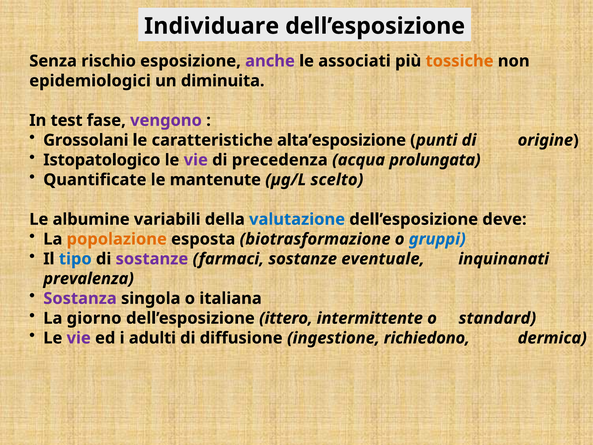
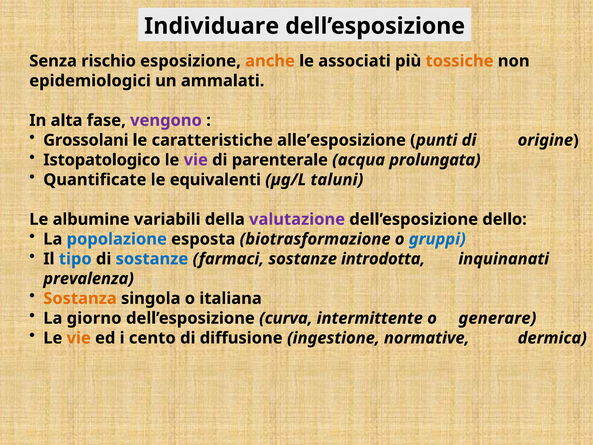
anche colour: purple -> orange
diminuita: diminuita -> ammalati
test: test -> alta
alta’esposizione: alta’esposizione -> alle’esposizione
precedenza: precedenza -> parenterale
mantenute: mantenute -> equivalenti
scelto: scelto -> taluni
valutazione colour: blue -> purple
deve: deve -> dello
popolazione colour: orange -> blue
sostanze at (152, 259) colour: purple -> blue
eventuale: eventuale -> introdotta
Sostanza colour: purple -> orange
ittero: ittero -> curva
standard: standard -> generare
vie at (79, 338) colour: purple -> orange
adulti: adulti -> cento
richiedono: richiedono -> normative
